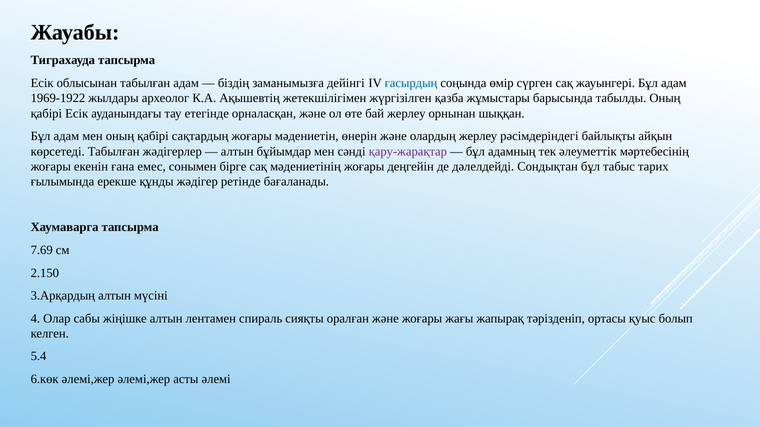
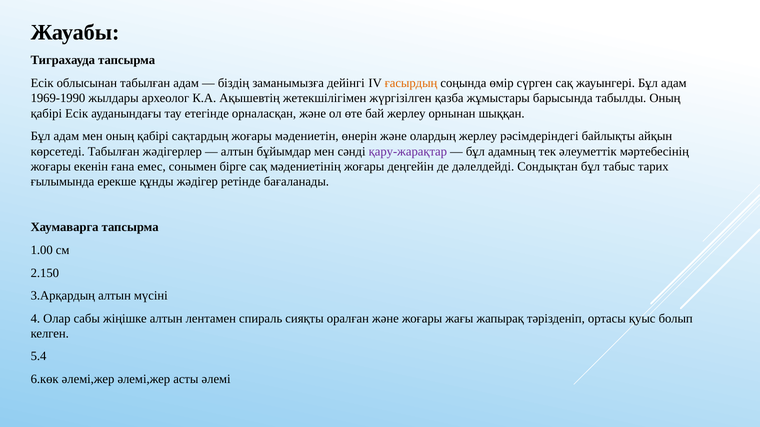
ғасырдың colour: blue -> orange
1969-1922: 1969-1922 -> 1969-1990
7.69: 7.69 -> 1.00
